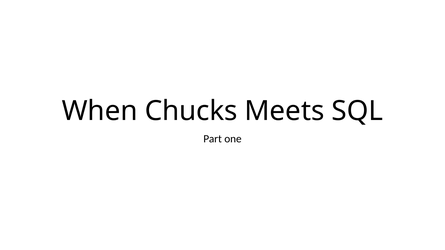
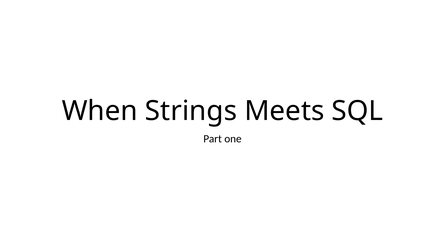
Chucks: Chucks -> Strings
